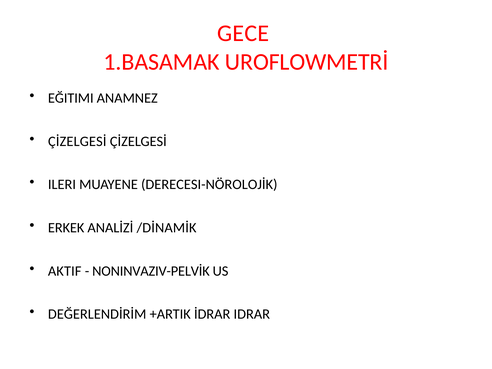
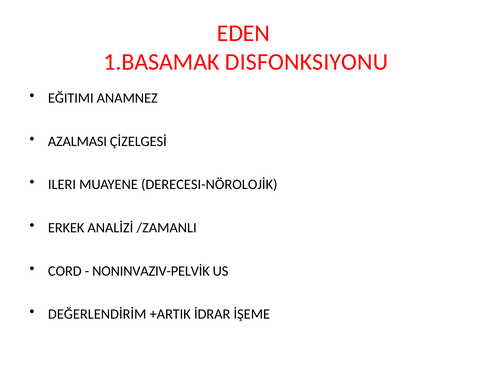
GECE: GECE -> EDEN
UROFLOWMETRİ: UROFLOWMETRİ -> DISFONKSIYONU
ÇİZELGESİ at (77, 141): ÇİZELGESİ -> AZALMASI
/DİNAMİK: /DİNAMİK -> /ZAMANLI
AKTIF: AKTIF -> CORD
IDRAR: IDRAR -> İŞEME
